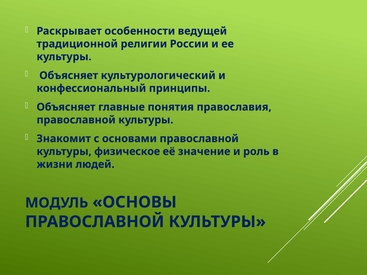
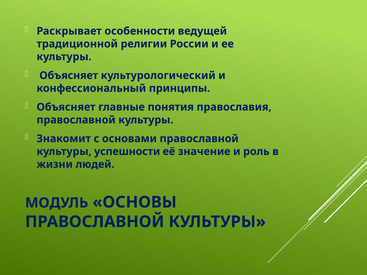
физическое: физическое -> успешности
